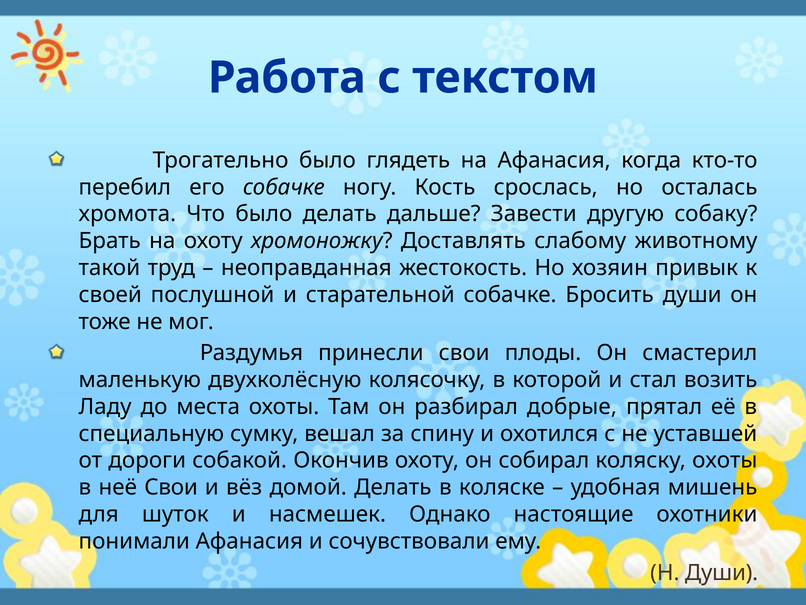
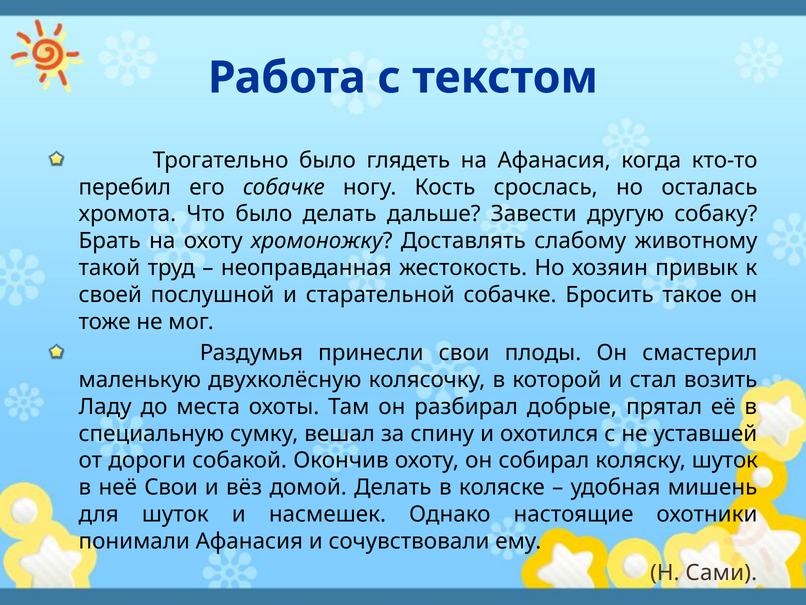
Бросить души: души -> такое
коляску охоты: охоты -> шуток
Н Души: Души -> Сами
